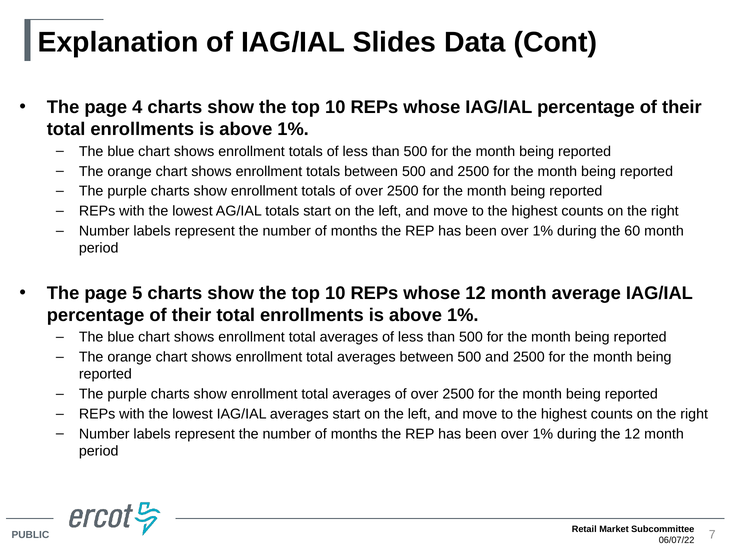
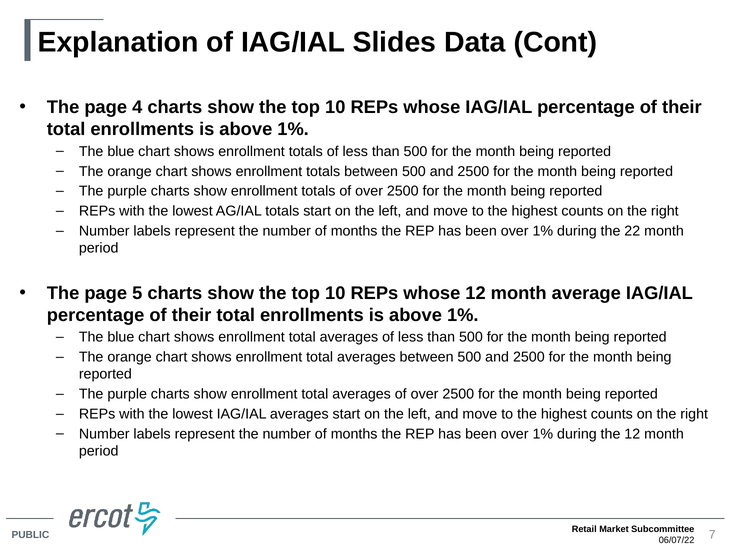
60: 60 -> 22
